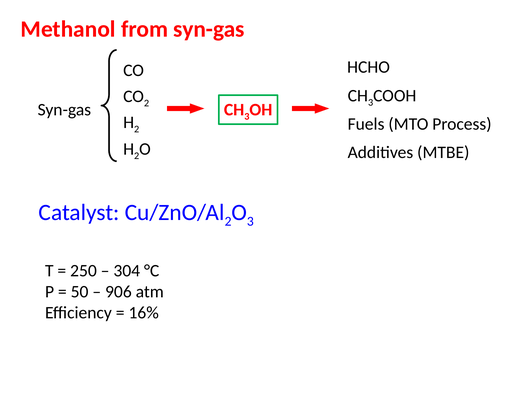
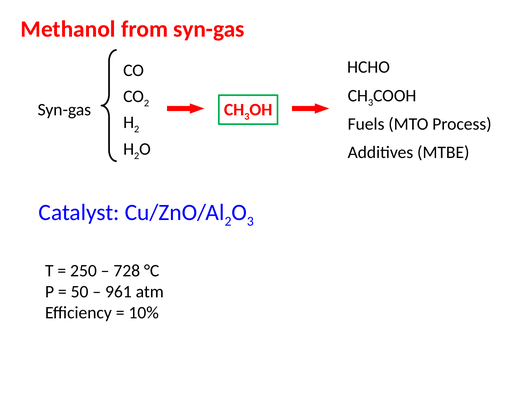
304: 304 -> 728
906: 906 -> 961
16%: 16% -> 10%
